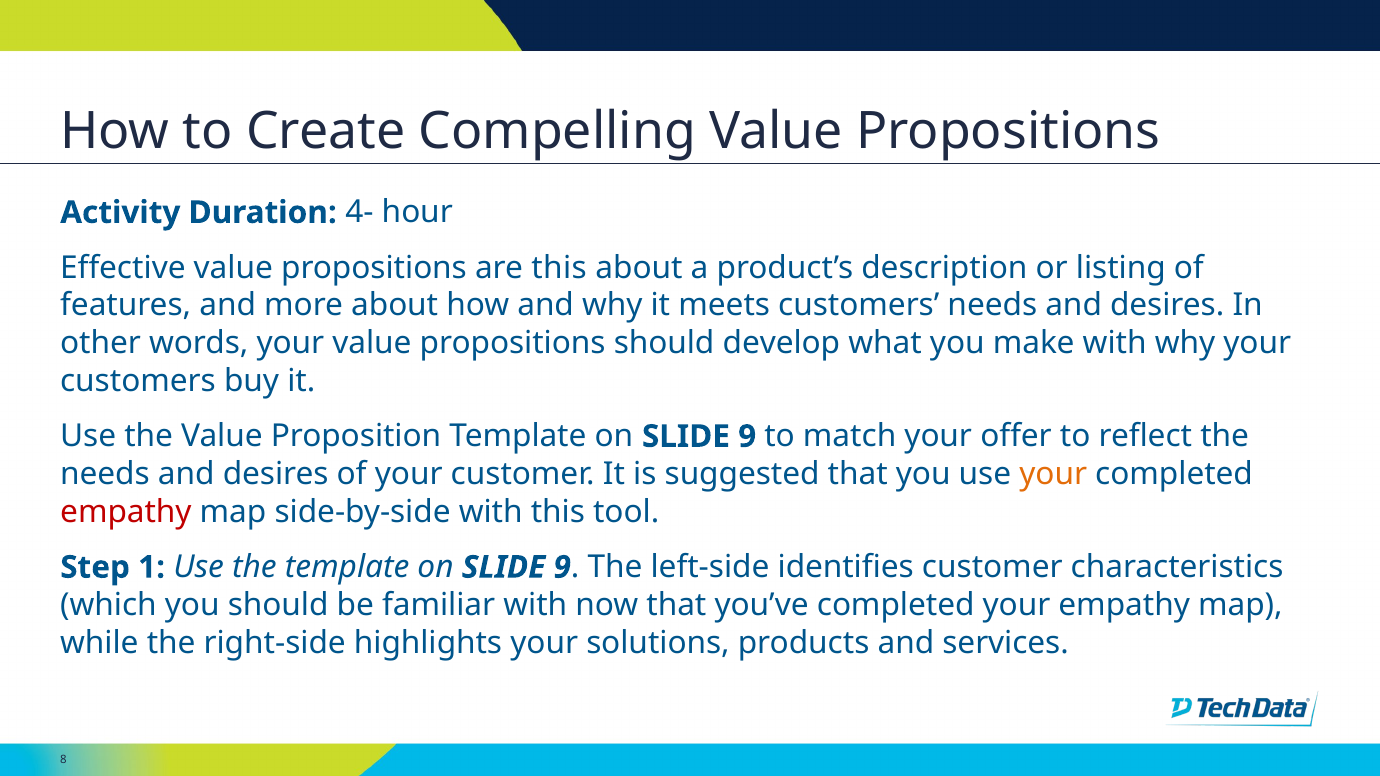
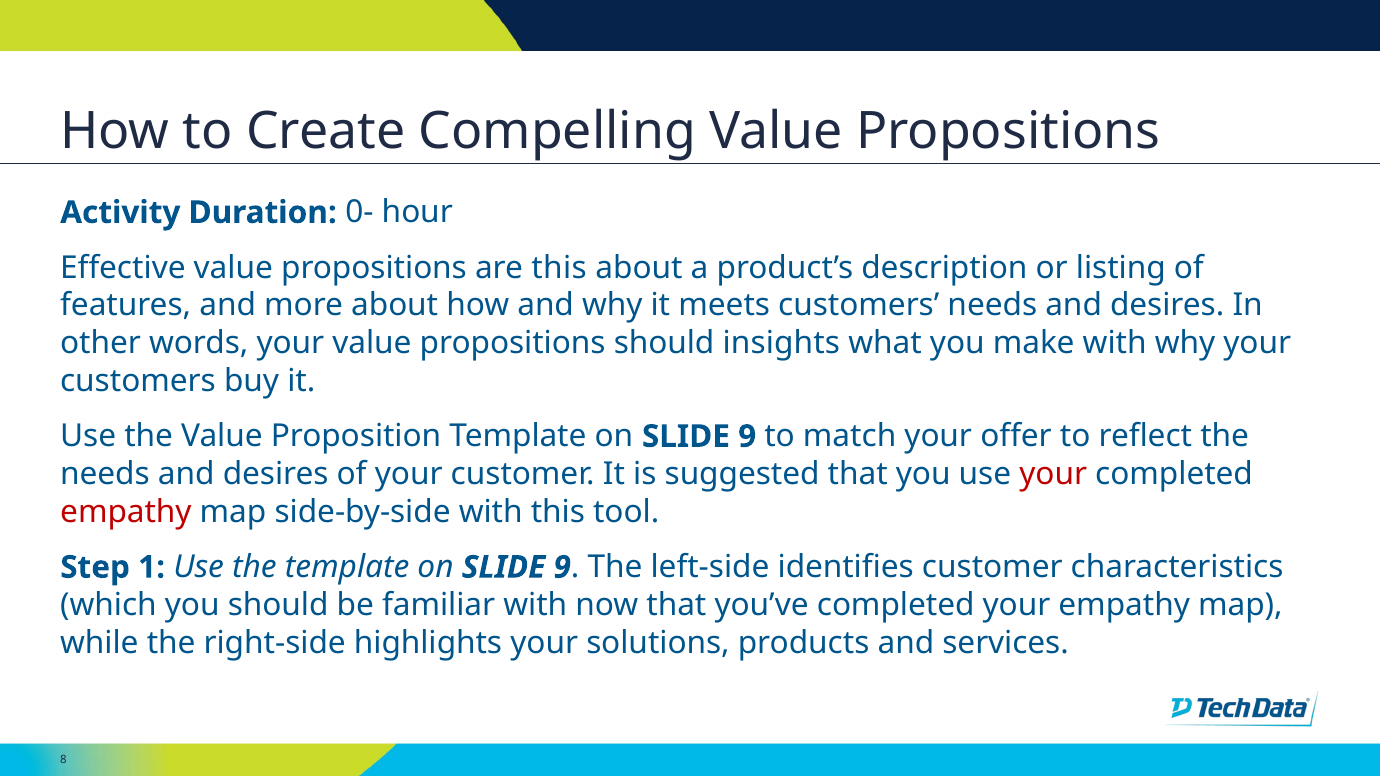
4-: 4- -> 0-
develop: develop -> insights
your at (1053, 474) colour: orange -> red
